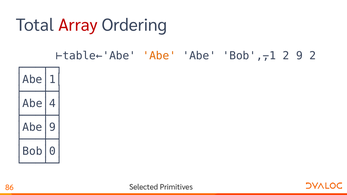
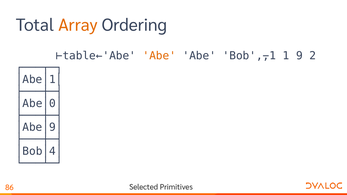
Array colour: red -> orange
Bob',⍪1 2: 2 -> 1
│Abe│4│: │Abe│4│ -> │Abe│0│
│Bob│0│: │Bob│0│ -> │Bob│4│
